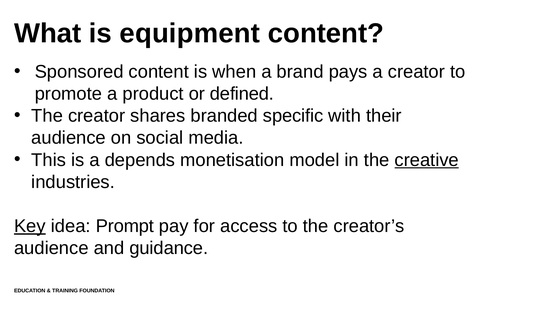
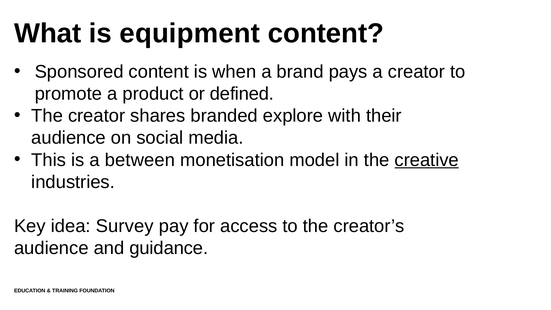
specific: specific -> explore
depends: depends -> between
Key underline: present -> none
Prompt: Prompt -> Survey
